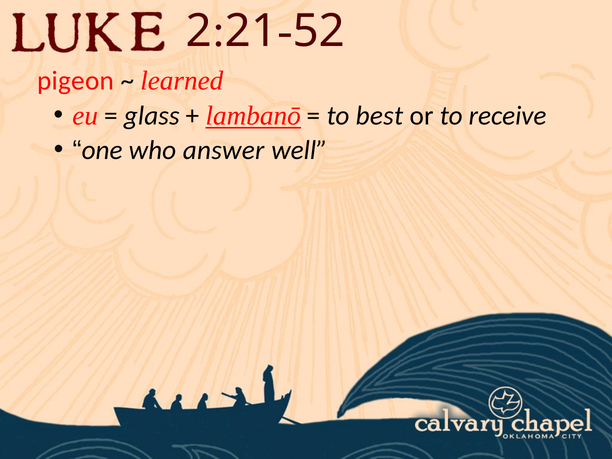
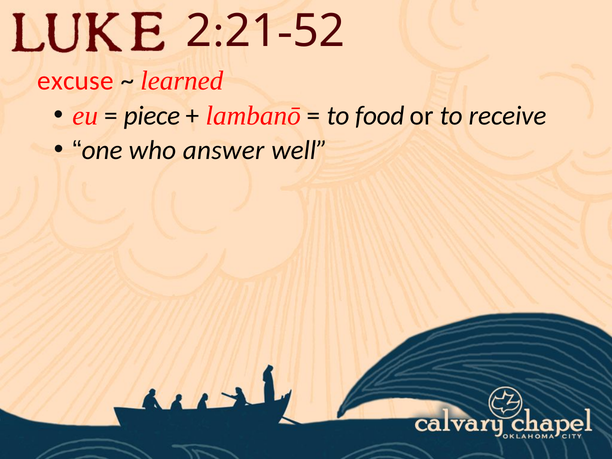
pigeon: pigeon -> excuse
glass: glass -> piece
lambanō underline: present -> none
best: best -> food
